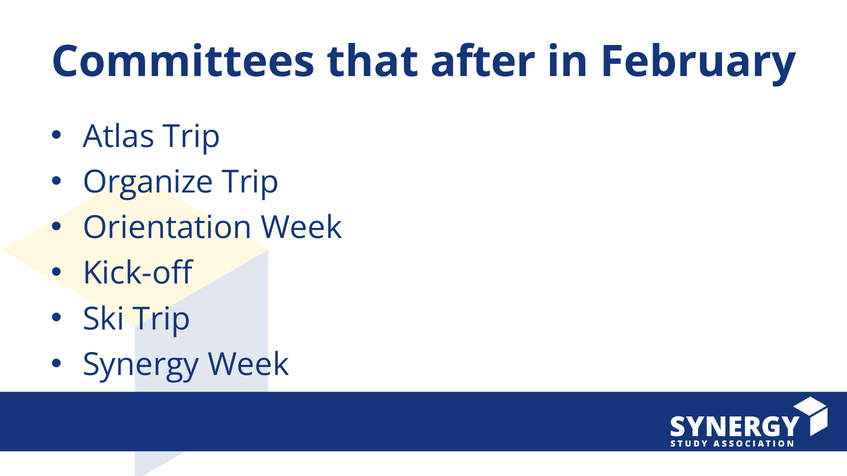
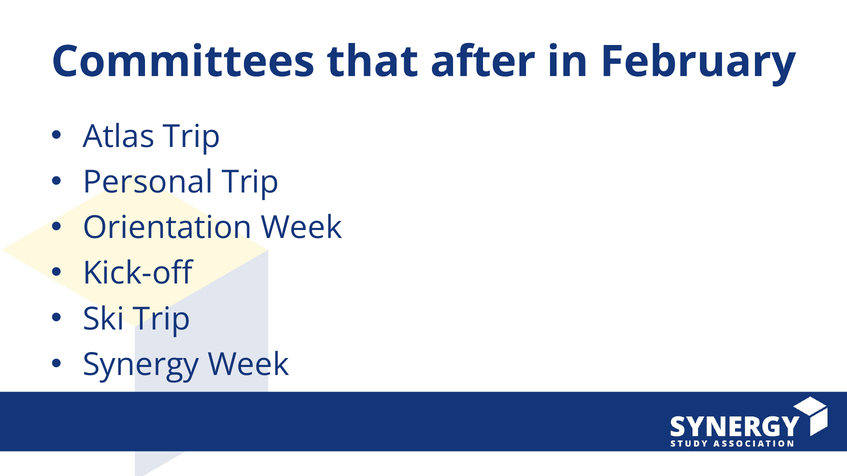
Organize: Organize -> Personal
